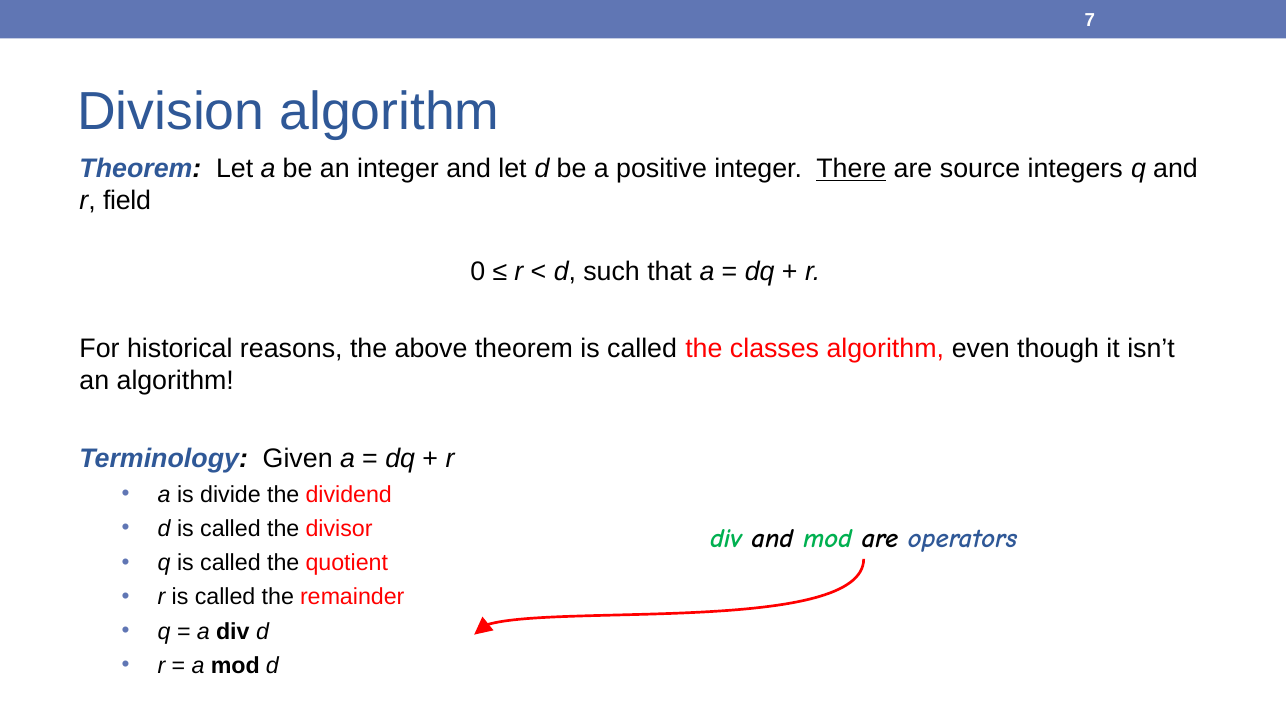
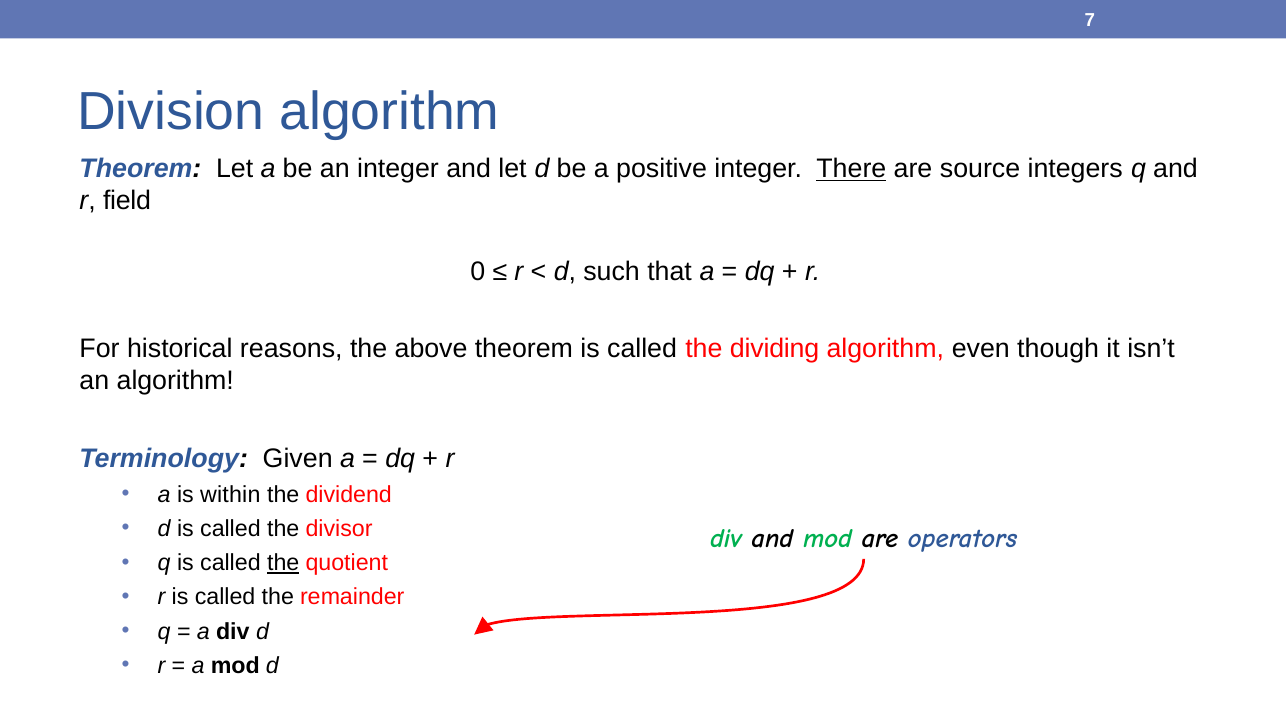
classes: classes -> dividing
divide: divide -> within
the at (283, 563) underline: none -> present
